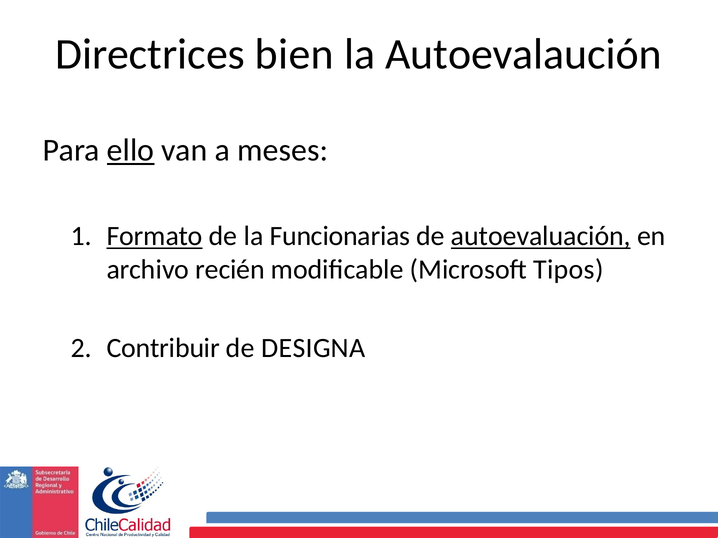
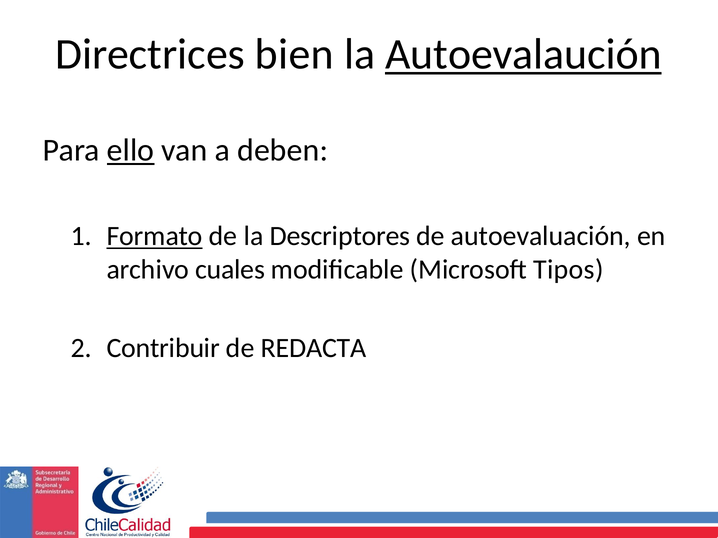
Autoevalaución underline: none -> present
meses: meses -> deben
Funcionarias: Funcionarias -> Descriptores
autoevaluación underline: present -> none
recién: recién -> cuales
DESIGNA: DESIGNA -> REDACTA
